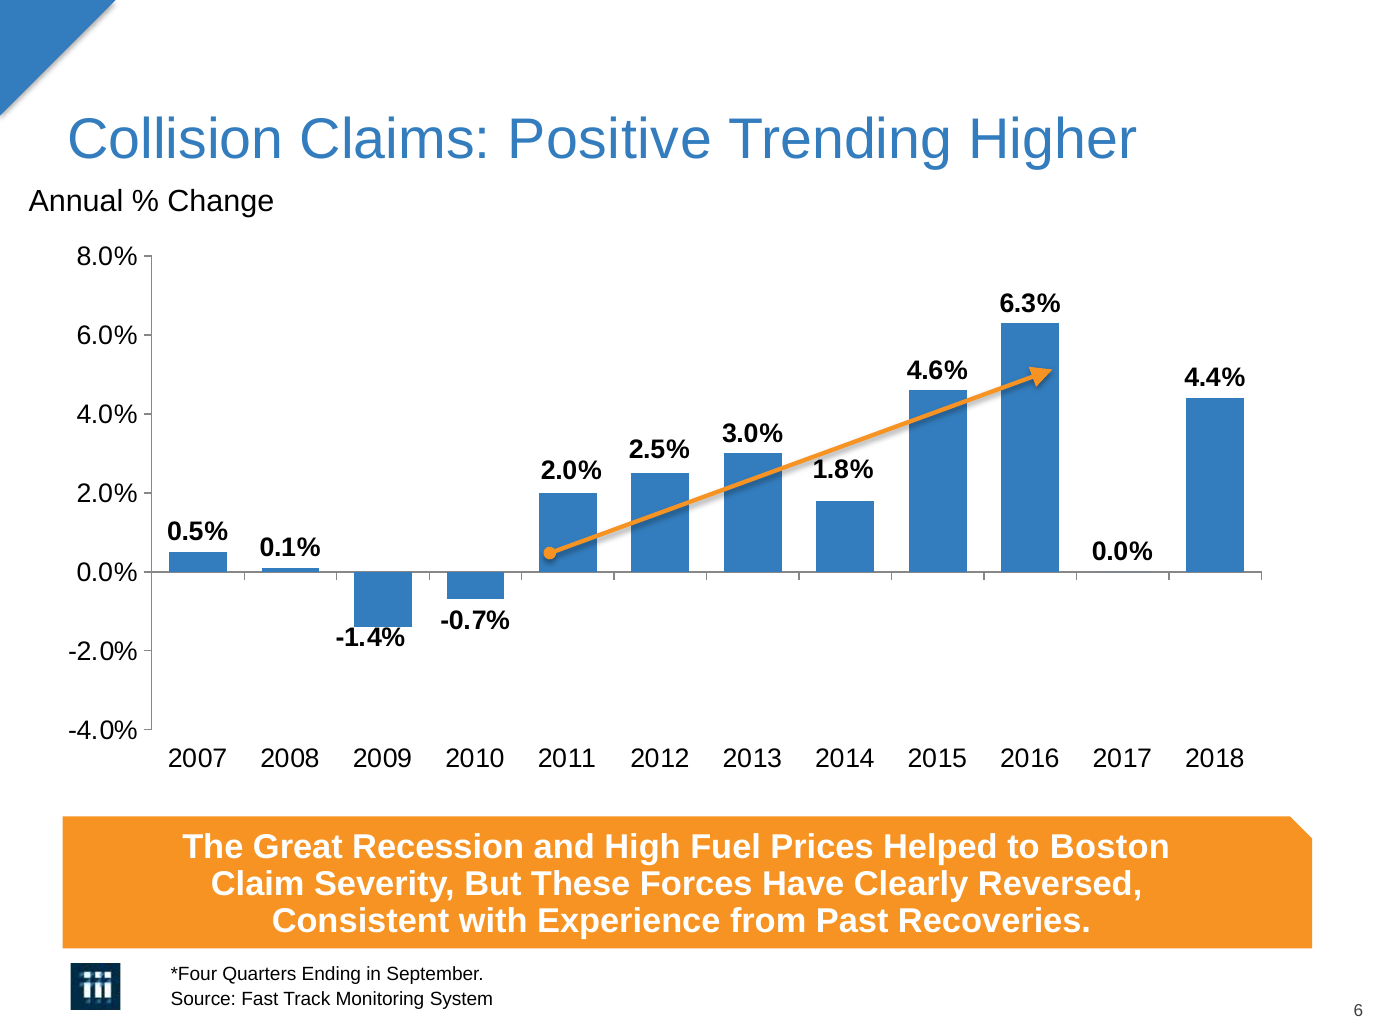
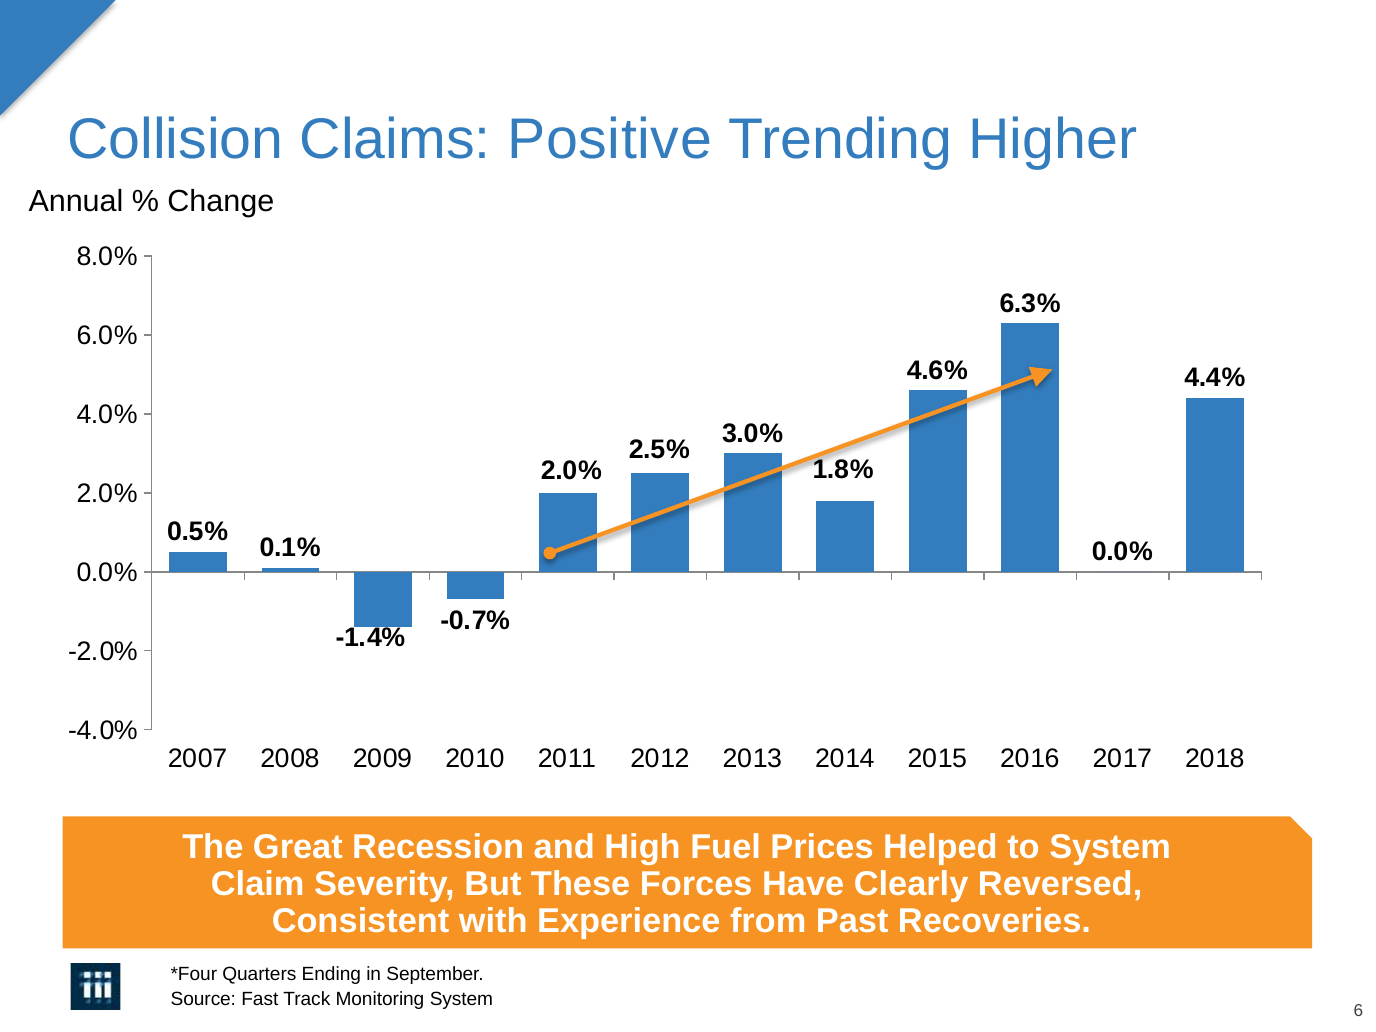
to Boston: Boston -> System
